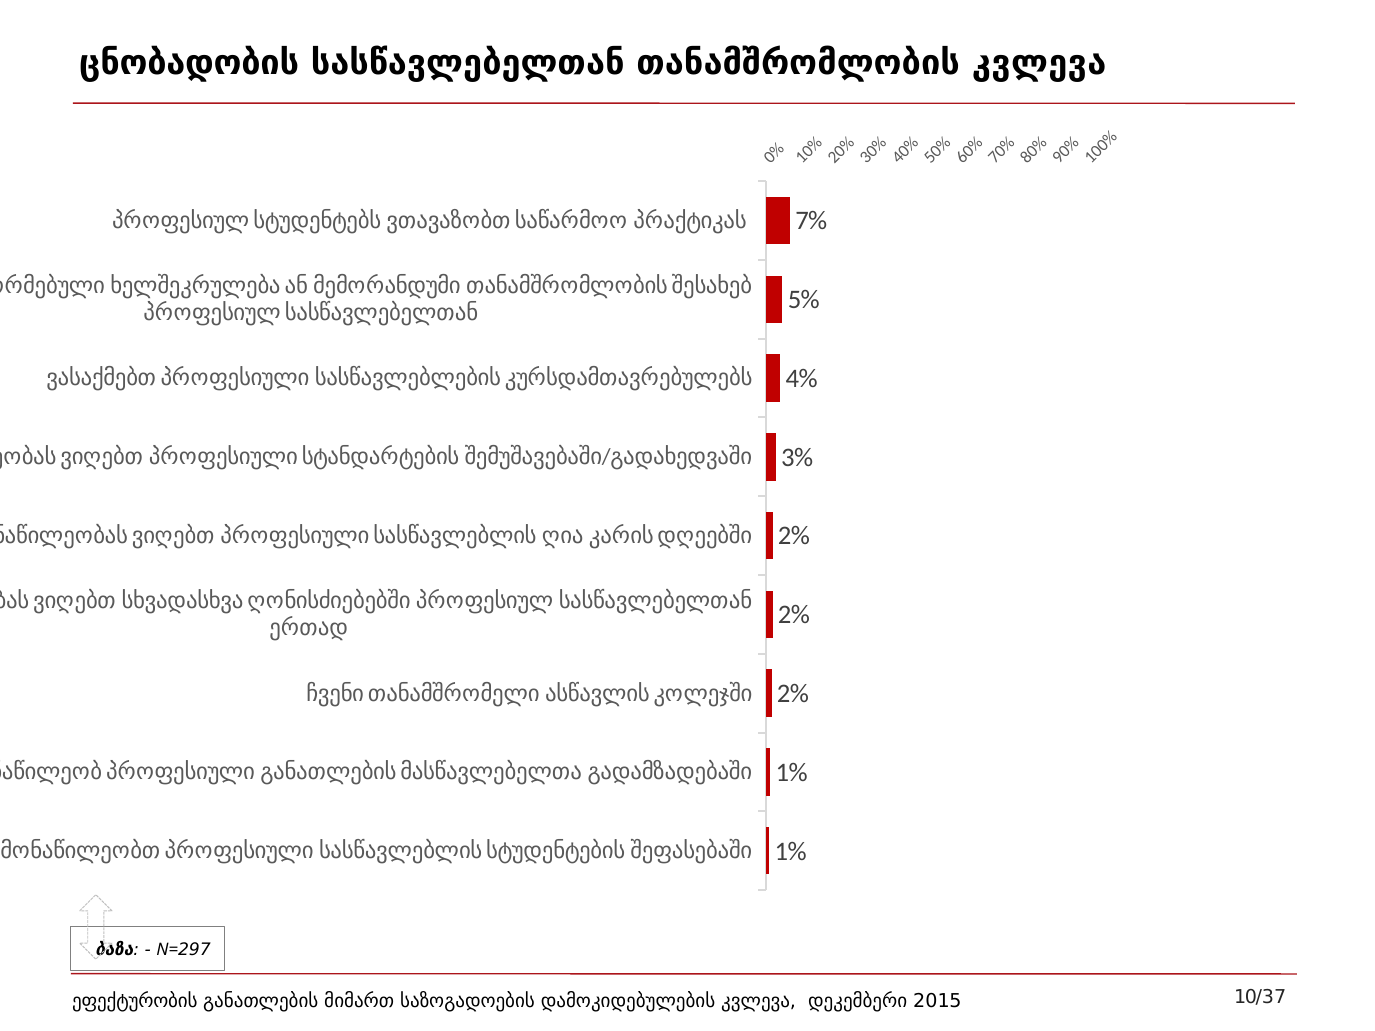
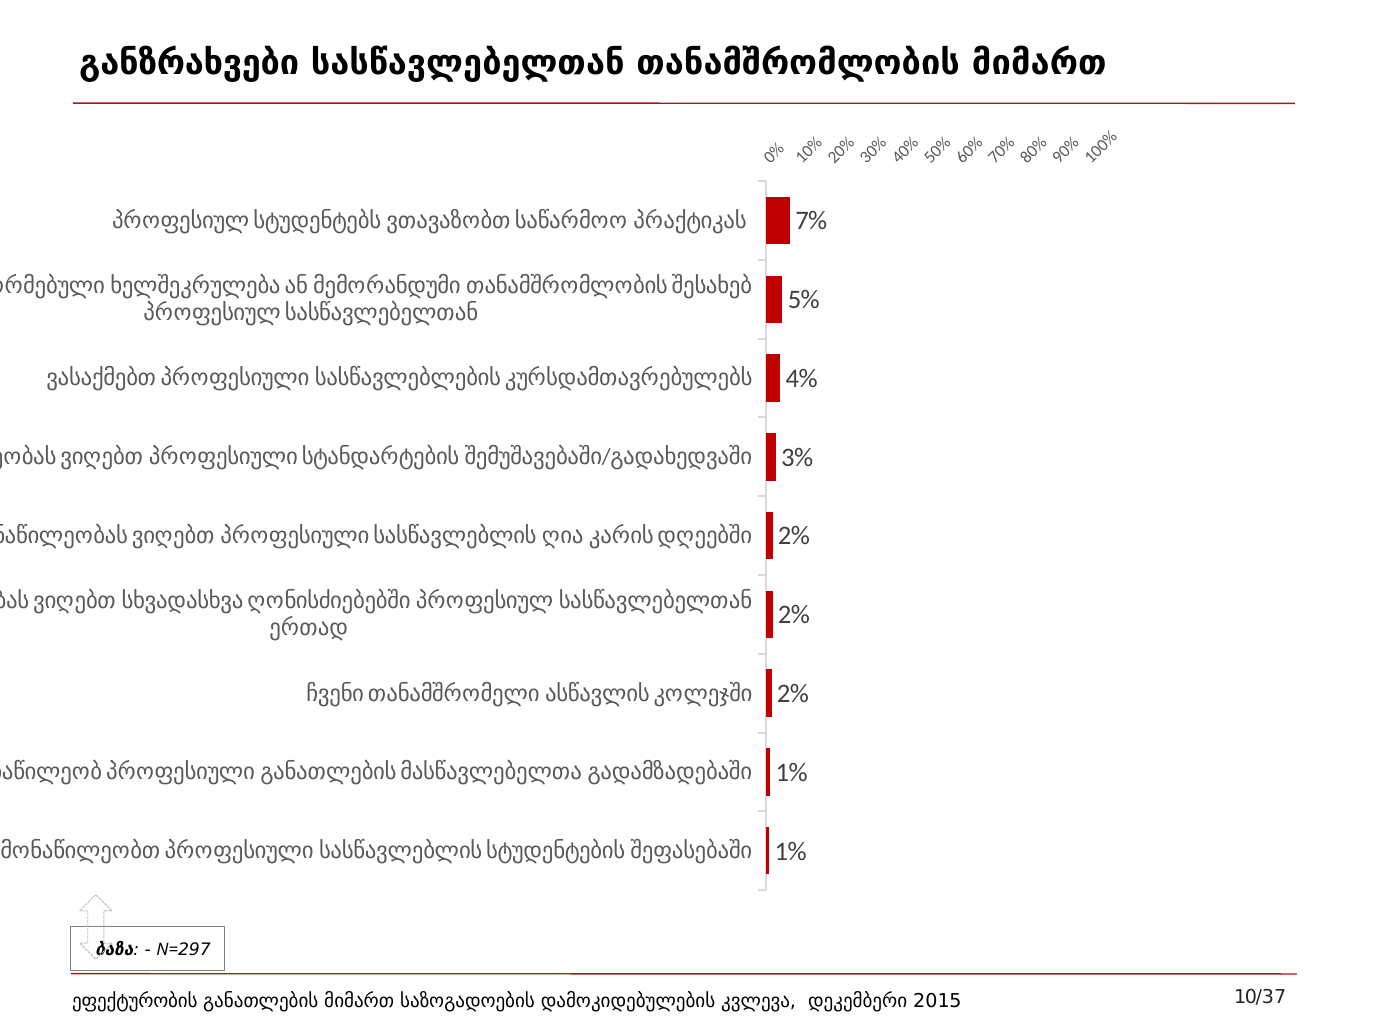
ცნობადობის: ცნობადობის -> განზრახვები
თანამშრომლობის კვლევა: კვლევა -> მიმართ
